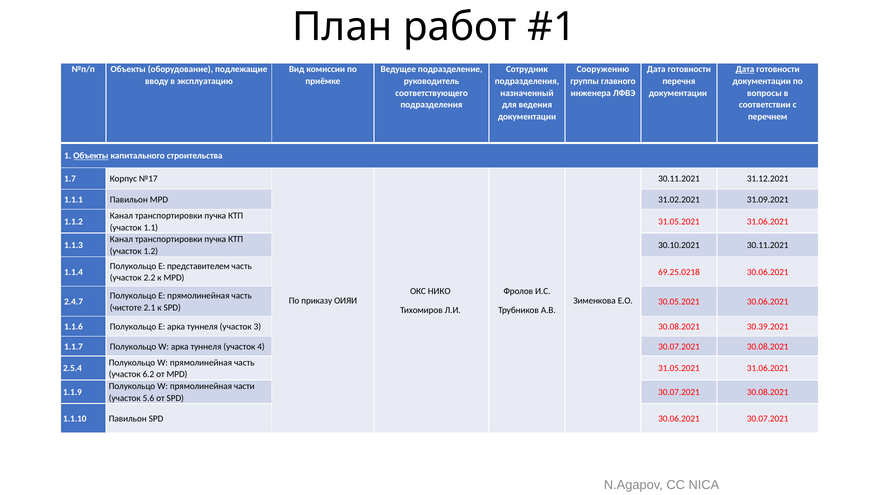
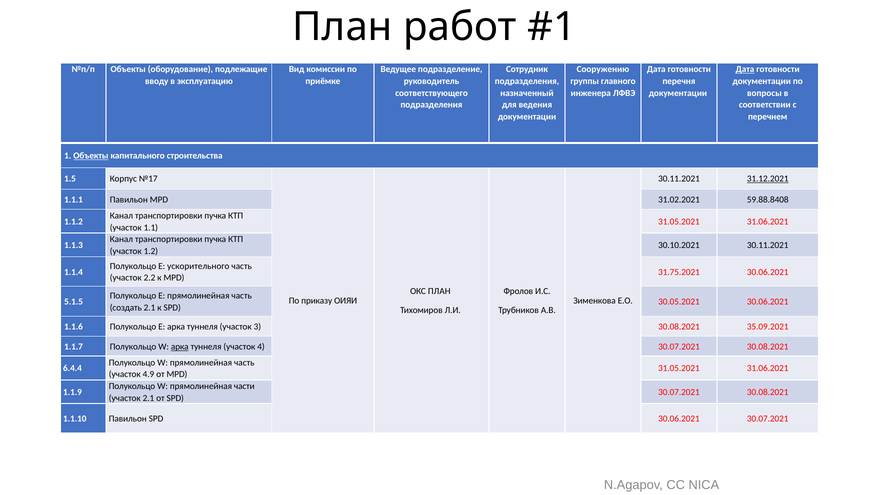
1.7: 1.7 -> 1.5
31.12.2021 underline: none -> present
31.09.2021: 31.09.2021 -> 59.88.8408
представителем: представителем -> ускорительного
69.25.0218: 69.25.0218 -> 31.75.2021
ОКС НИКО: НИКО -> ПЛАН
2.4.7: 2.4.7 -> 5.1.5
чистоте: чистоте -> создать
30.39.2021: 30.39.2021 -> 35.09.2021
арка at (180, 346) underline: none -> present
2.5.4: 2.5.4 -> 6.4.4
6.2: 6.2 -> 4.9
участок 5.6: 5.6 -> 2.1
